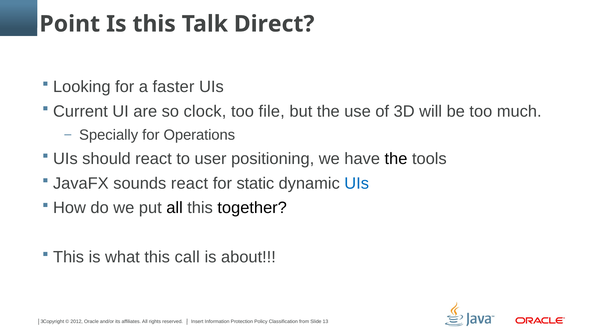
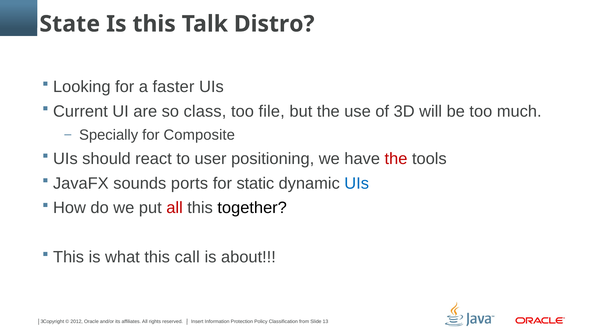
Point: Point -> State
Direct: Direct -> Distro
clock: clock -> class
Operations: Operations -> Composite
the at (396, 159) colour: black -> red
sounds react: react -> ports
all at (175, 208) colour: black -> red
